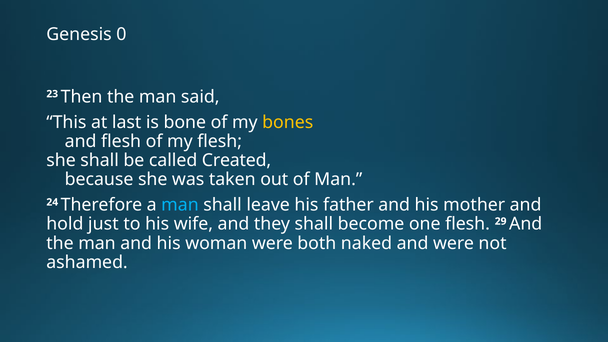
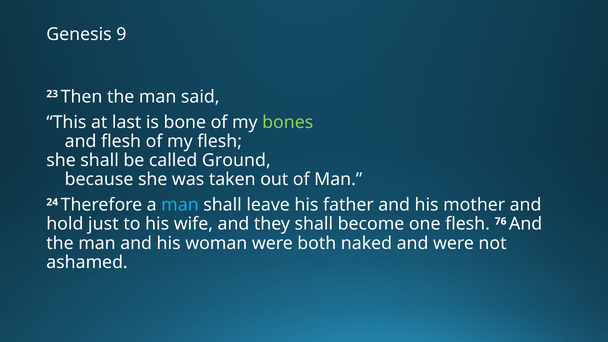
0: 0 -> 9
bones colour: yellow -> light green
Created: Created -> Ground
29: 29 -> 76
